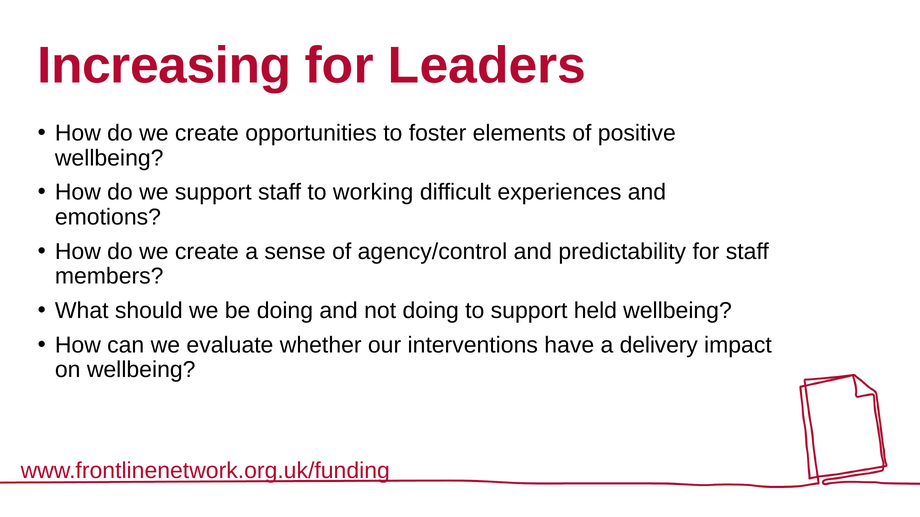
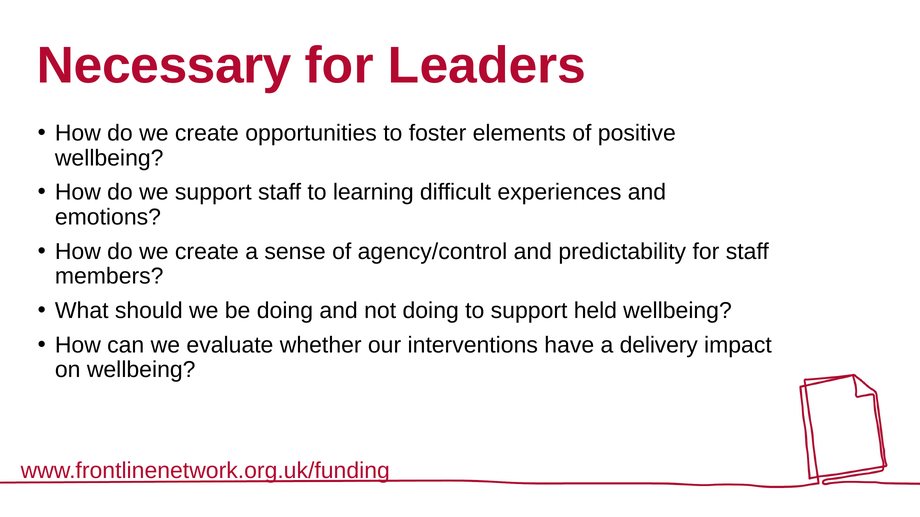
Increasing: Increasing -> Necessary
working: working -> learning
